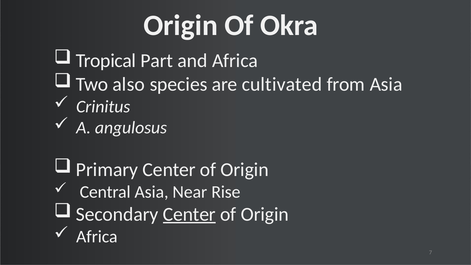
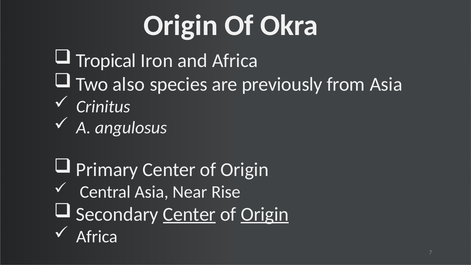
Part: Part -> Iron
cultivated: cultivated -> previously
Origin at (265, 214) underline: none -> present
